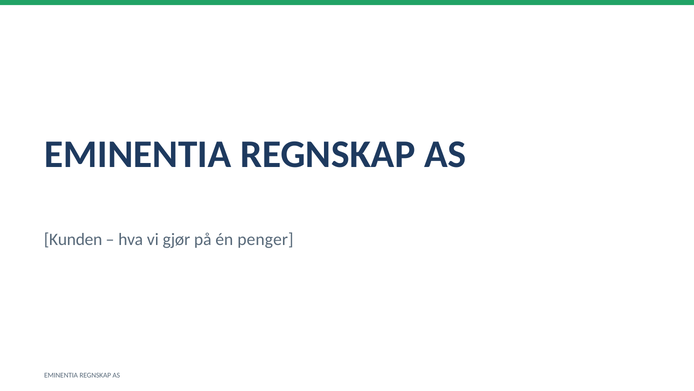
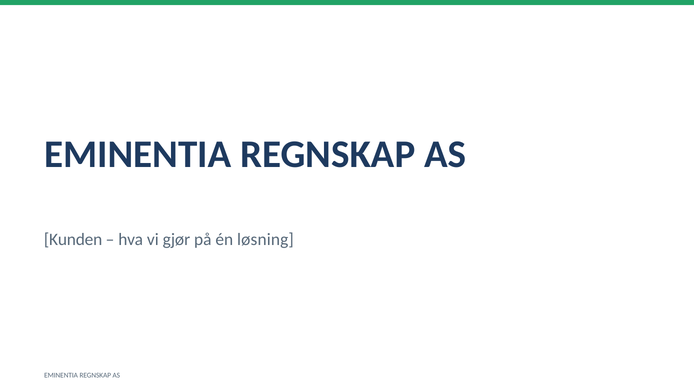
penger: penger -> løsning
